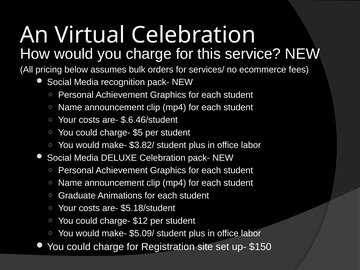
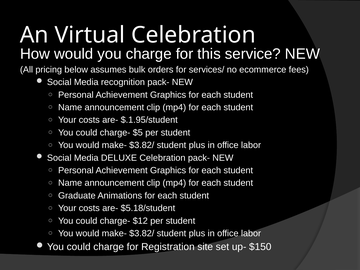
$.6.46/student: $.6.46/student -> $.1.95/student
$5.09/ at (142, 233): $5.09/ -> $3.82/
